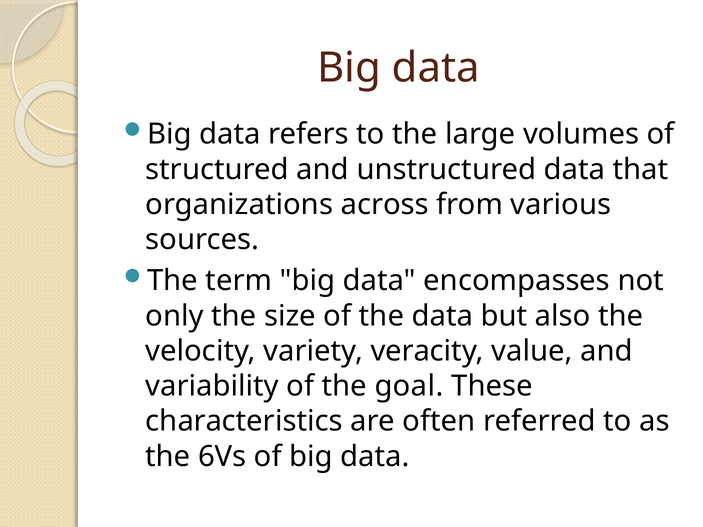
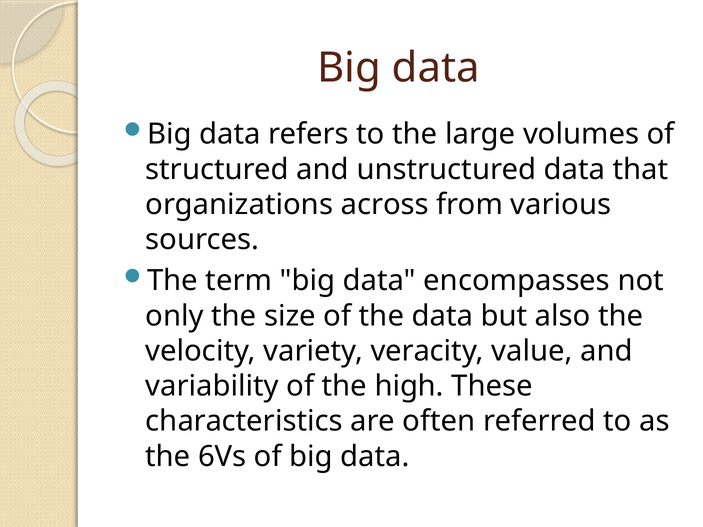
goal: goal -> high
